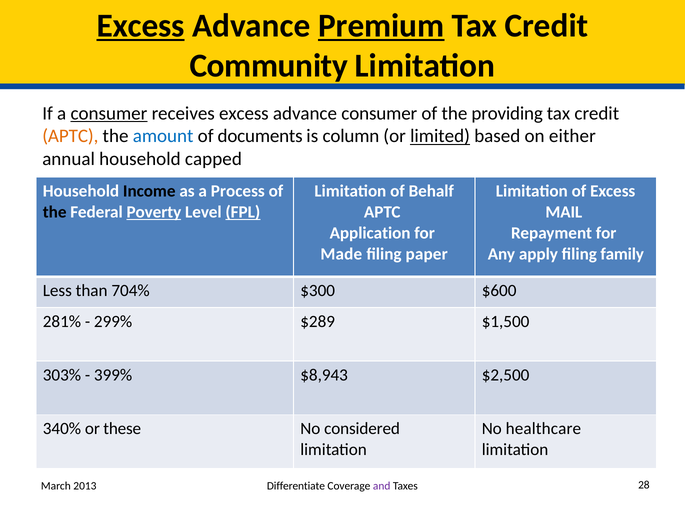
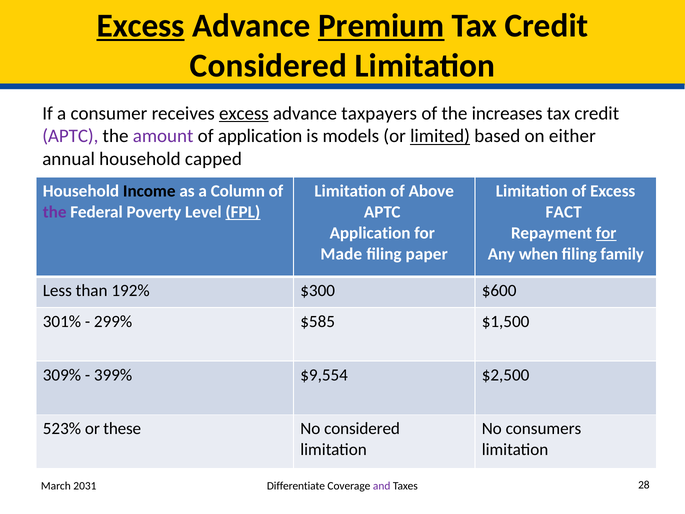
Community at (269, 66): Community -> Considered
consumer at (109, 113) underline: present -> none
excess at (244, 113) underline: none -> present
advance consumer: consumer -> taxpayers
providing: providing -> increases
APTC at (70, 136) colour: orange -> purple
amount colour: blue -> purple
of documents: documents -> application
column: column -> models
Process: Process -> Column
Behalf: Behalf -> Above
the at (55, 212) colour: black -> purple
Poverty underline: present -> none
MAIL: MAIL -> FACT
for at (606, 233) underline: none -> present
apply: apply -> when
704%: 704% -> 192%
281%: 281% -> 301%
$289: $289 -> $585
303%: 303% -> 309%
$8,943: $8,943 -> $9,554
340%: 340% -> 523%
healthcare: healthcare -> consumers
2013: 2013 -> 2031
